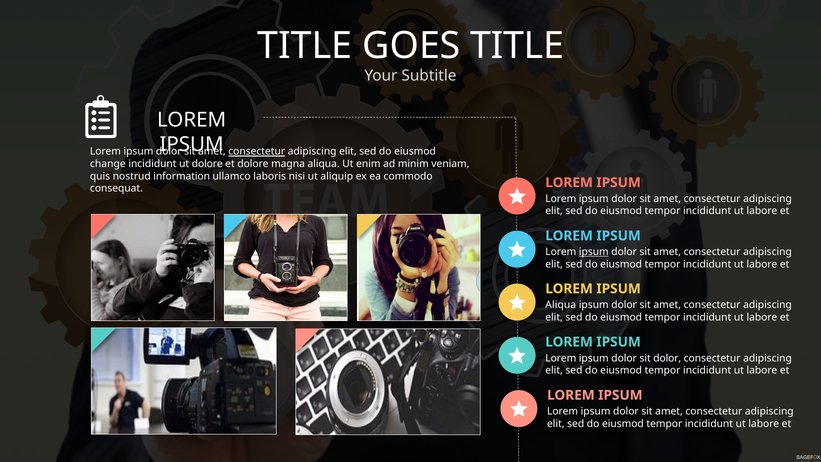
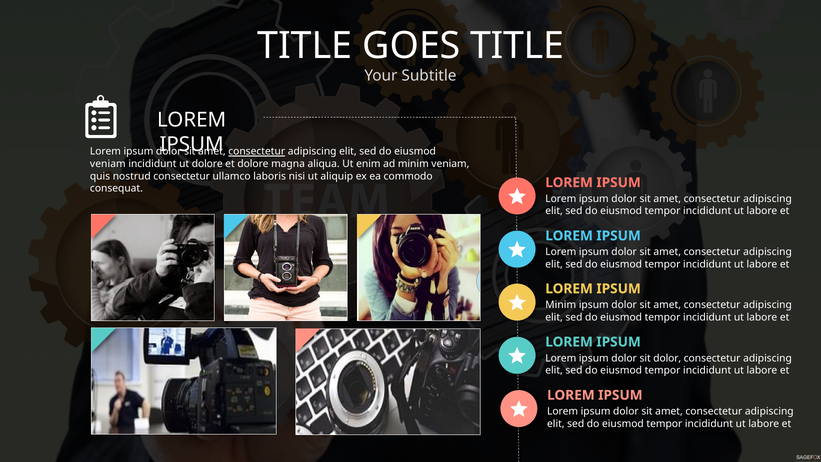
change at (108, 164): change -> veniam
nostrud information: information -> consectetur
ipsum at (594, 252) underline: present -> none
Aliqua at (561, 305): Aliqua -> Minim
